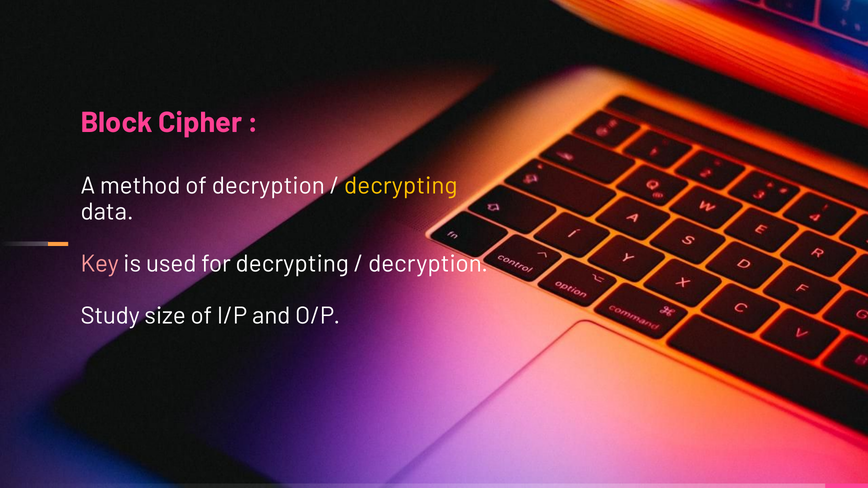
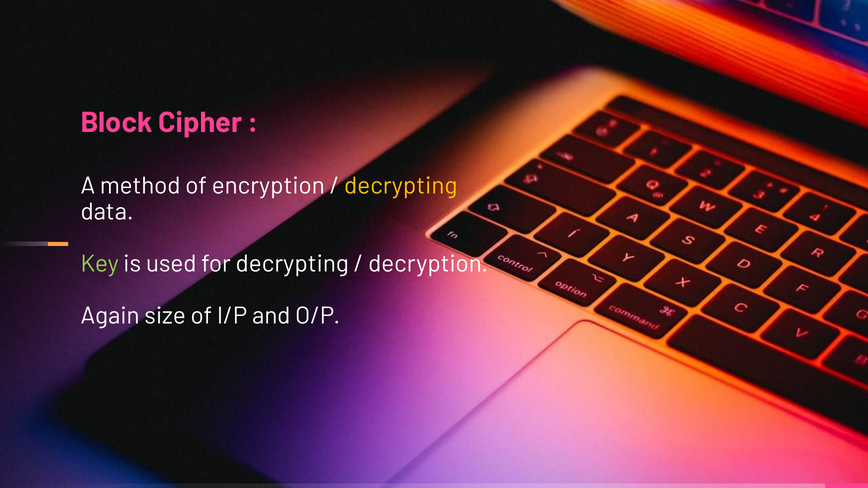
of decryption: decryption -> encryption
Key colour: pink -> light green
Study: Study -> Again
